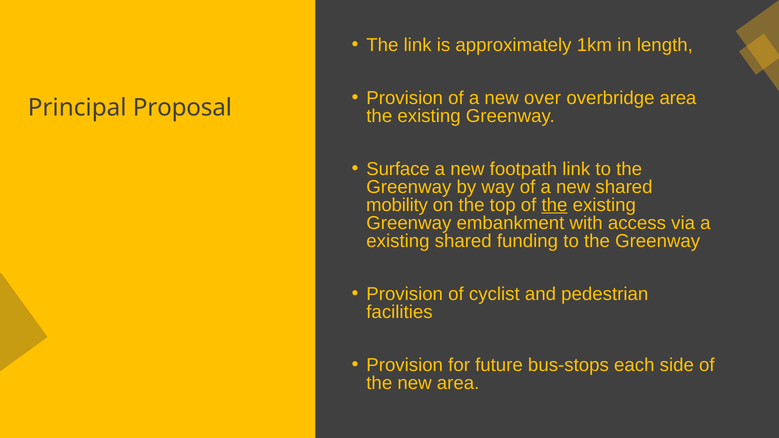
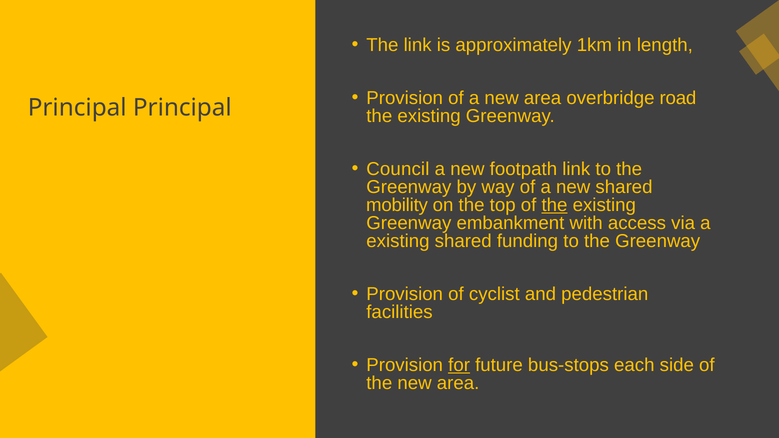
a new over: over -> area
overbridge area: area -> road
Principal Proposal: Proposal -> Principal
Surface: Surface -> Council
for underline: none -> present
